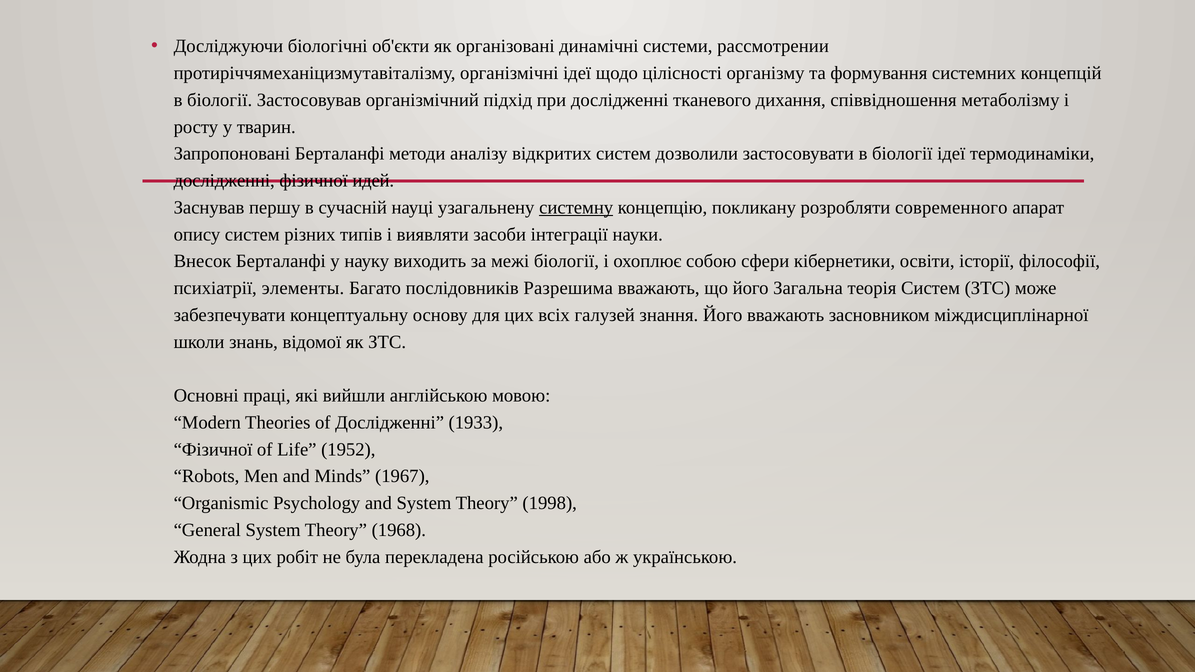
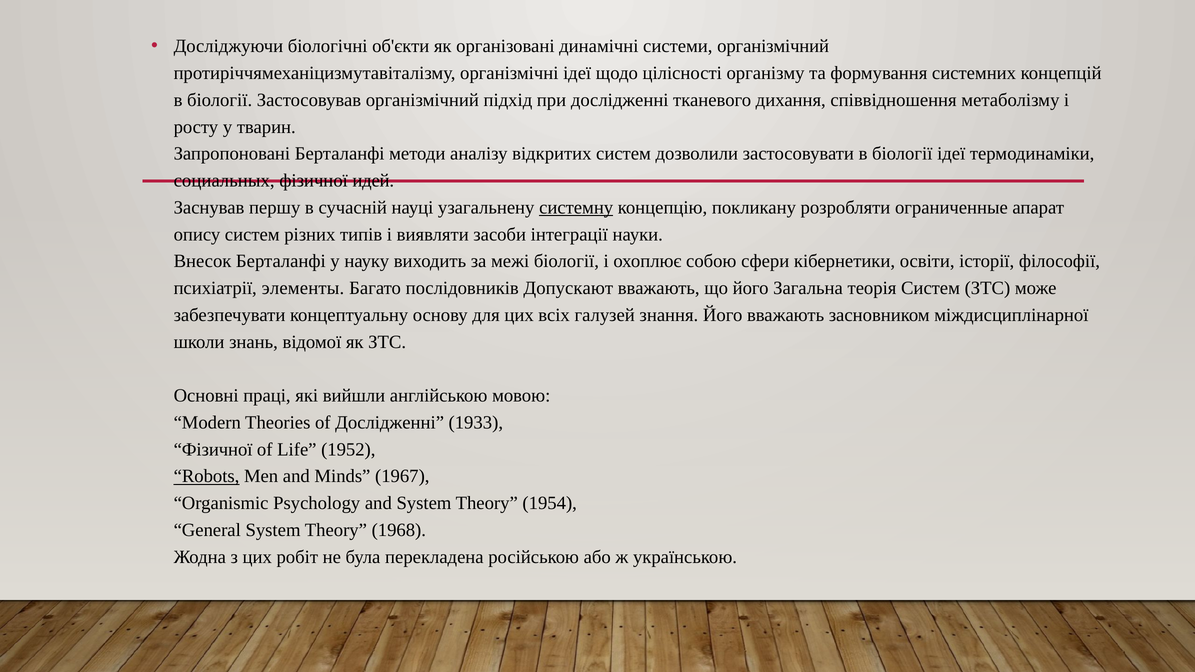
системи рассмотрении: рассмотрении -> організмічний
дослідженні at (224, 181): дослідженні -> социальных
современного: современного -> ограниченные
Разрешима: Разрешима -> Допускают
Robots underline: none -> present
1998: 1998 -> 1954
